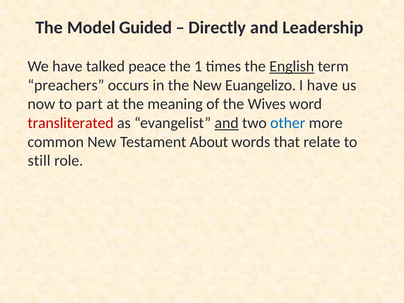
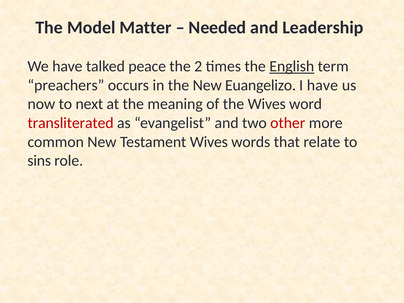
Guided: Guided -> Matter
Directly: Directly -> Needed
1: 1 -> 2
part: part -> next
and at (227, 123) underline: present -> none
other colour: blue -> red
Testament About: About -> Wives
still: still -> sins
